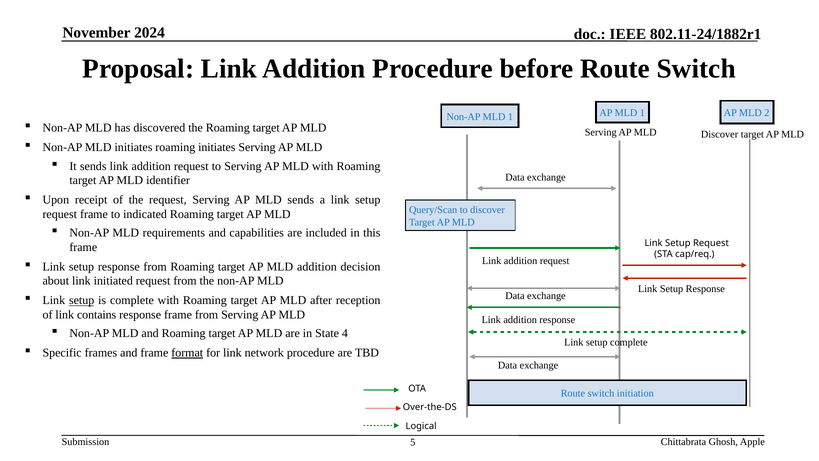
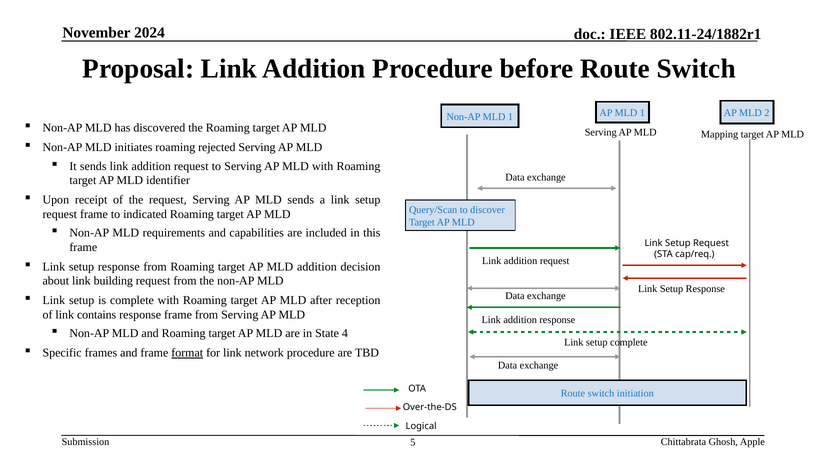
MLD Discover: Discover -> Mapping
roaming initiates: initiates -> rejected
initiated: initiated -> building
setup at (82, 300) underline: present -> none
